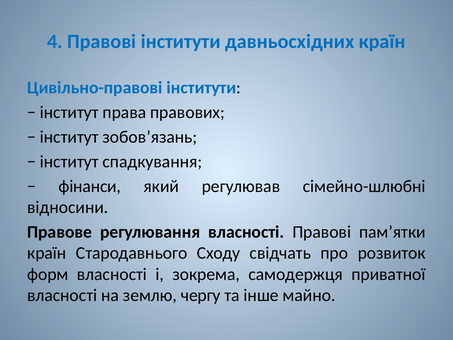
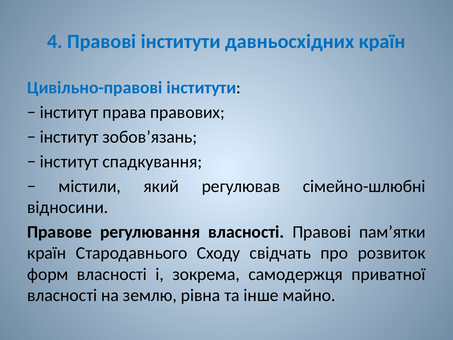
фінанси: фінанси -> містили
чергу: чергу -> рівна
